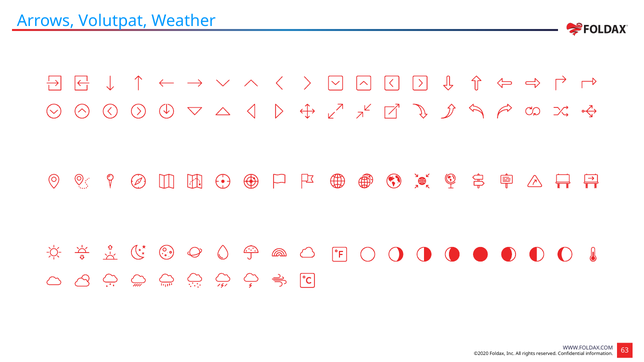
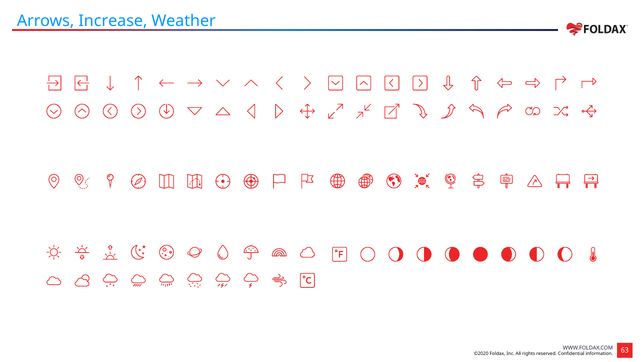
Volutpat: Volutpat -> Increase
